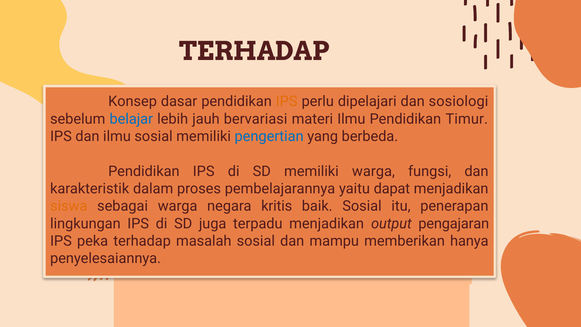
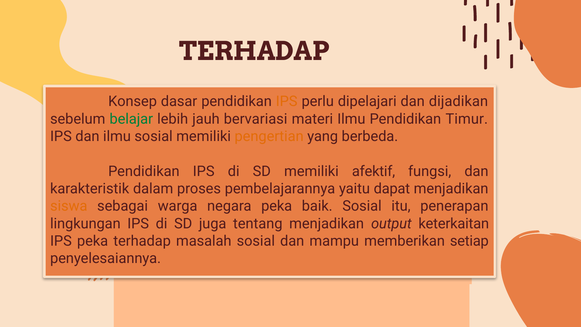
sosiologi: sosiologi -> dijadikan
belajar colour: blue -> green
pengertian colour: blue -> orange
memiliki warga: warga -> afektif
negara kritis: kritis -> peka
terpadu: terpadu -> tentang
pengajaran: pengajaran -> keterkaitan
hanya: hanya -> setiap
